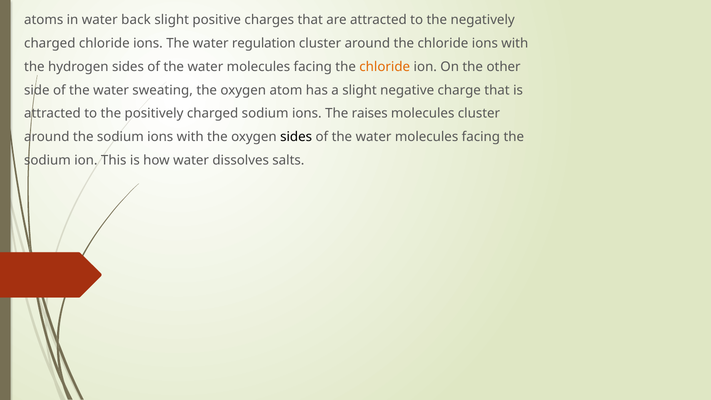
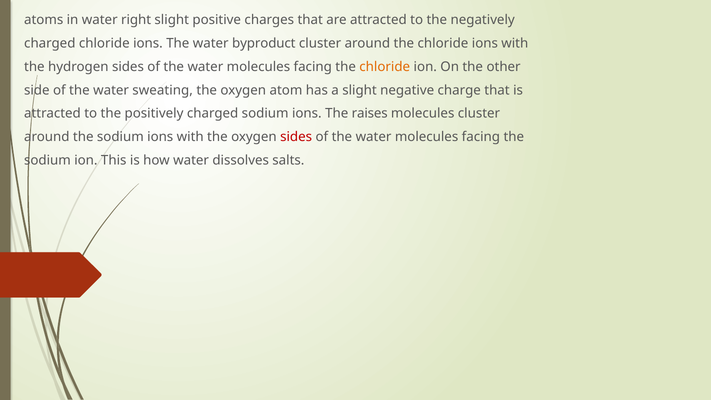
back: back -> right
regulation: regulation -> byproduct
sides at (296, 137) colour: black -> red
